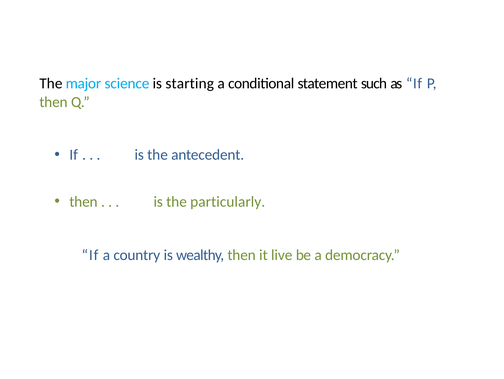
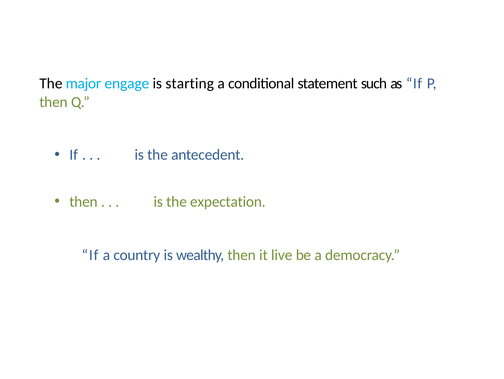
science: science -> engage
particularly: particularly -> expectation
